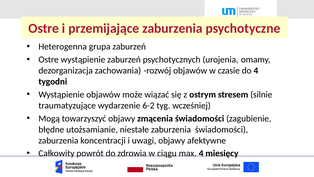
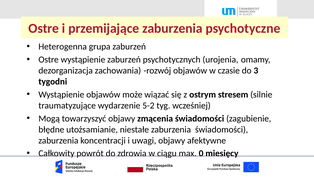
do 4: 4 -> 3
6-2: 6-2 -> 5-2
max 4: 4 -> 0
